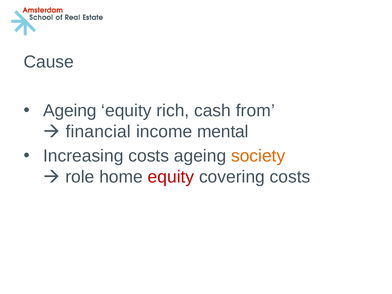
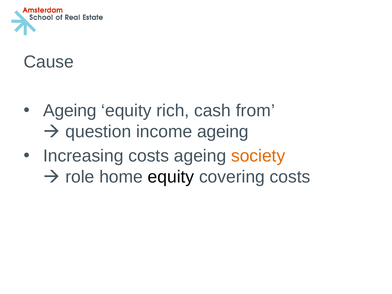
financial: financial -> question
income mental: mental -> ageing
equity at (171, 177) colour: red -> black
